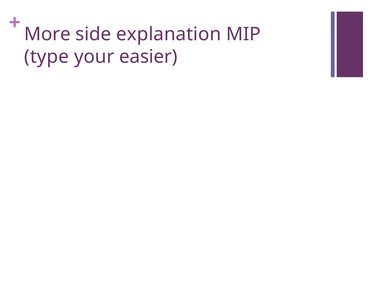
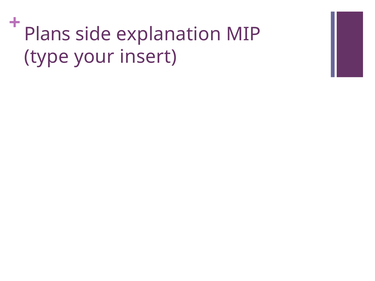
More: More -> Plans
easier: easier -> insert
